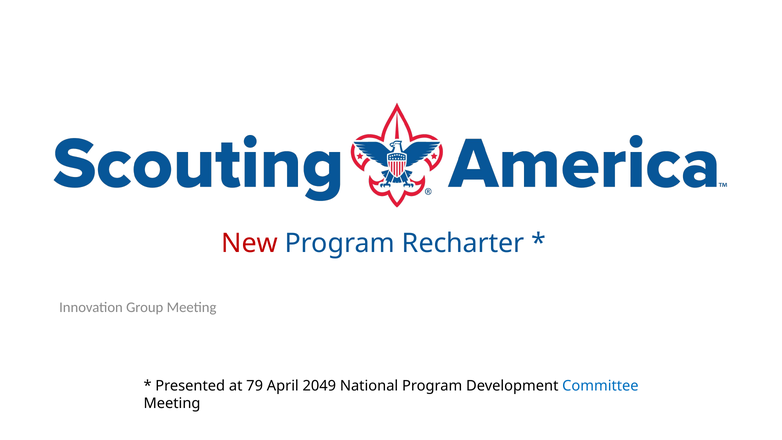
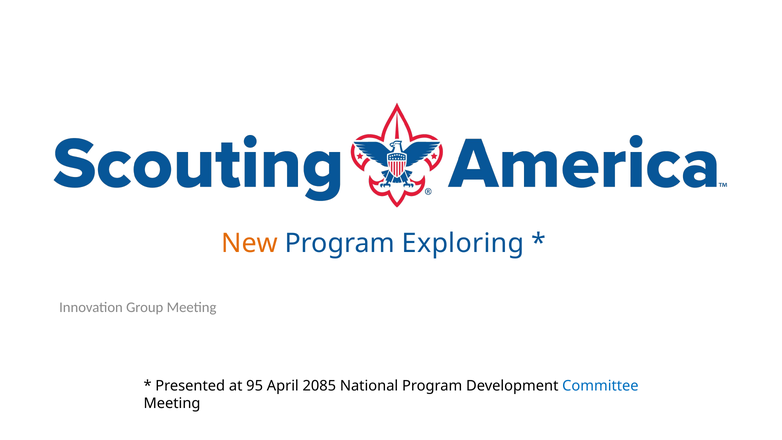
New colour: red -> orange
Recharter: Recharter -> Exploring
79: 79 -> 95
2049: 2049 -> 2085
